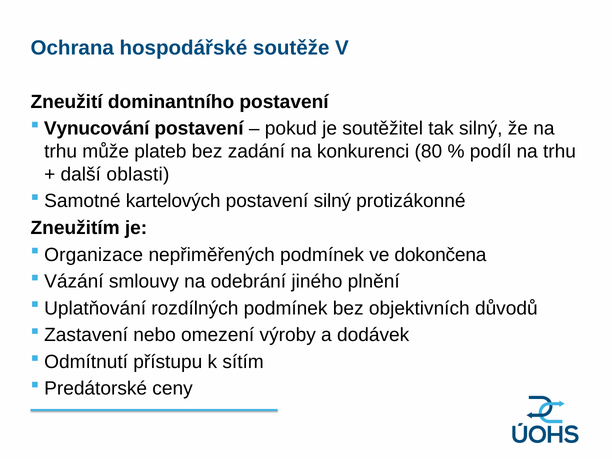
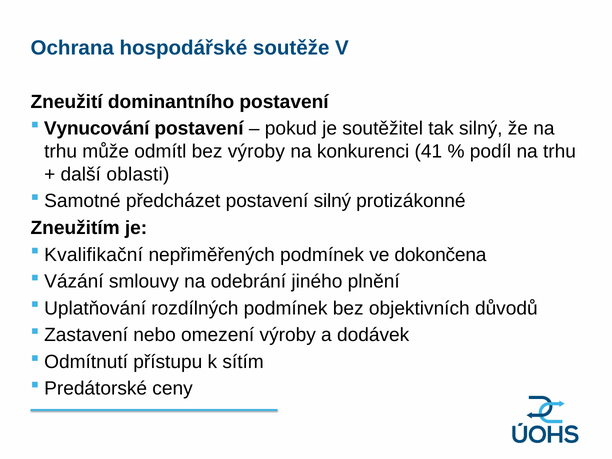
plateb: plateb -> odmítl
bez zadání: zadání -> výroby
80: 80 -> 41
kartelových: kartelových -> předcházet
Organizace: Organizace -> Kvalifikační
